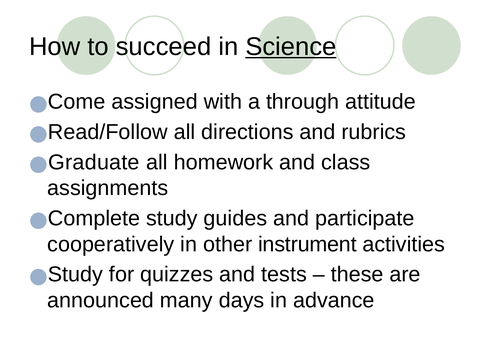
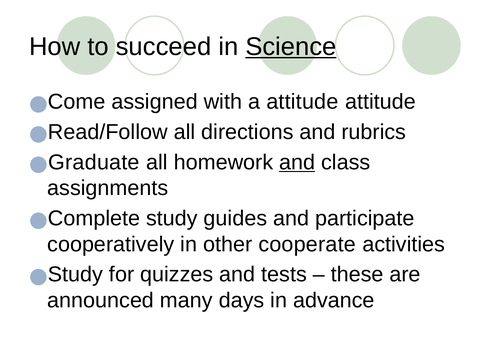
a through: through -> attitude
and at (297, 162) underline: none -> present
instrument: instrument -> cooperate
